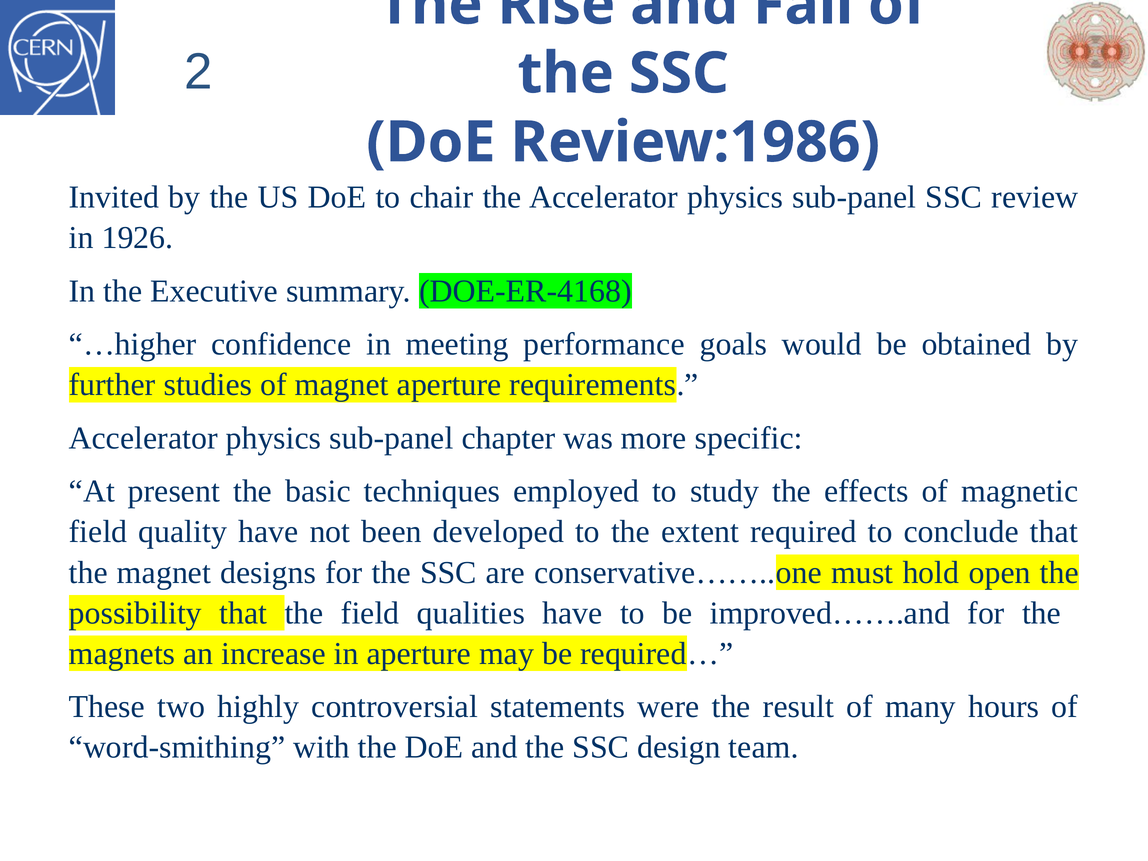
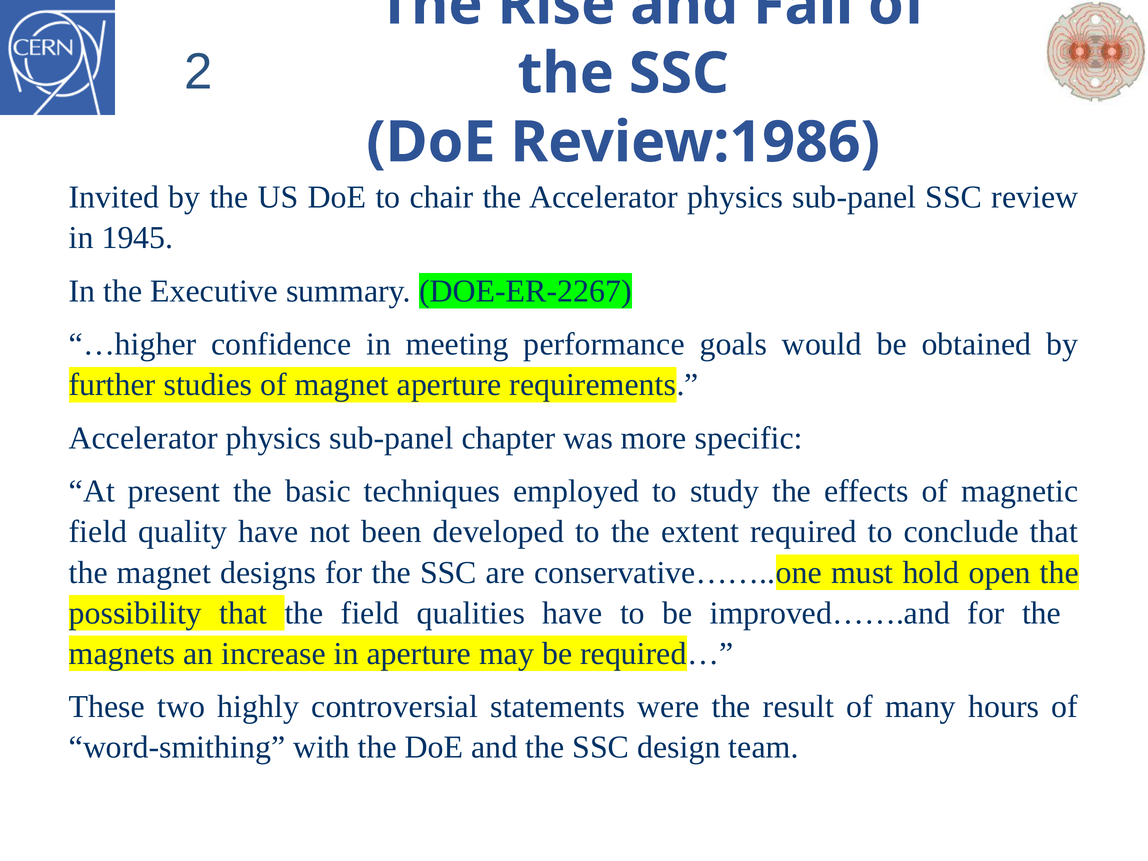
1926: 1926 -> 1945
DOE-ER-4168: DOE-ER-4168 -> DOE-ER-2267
